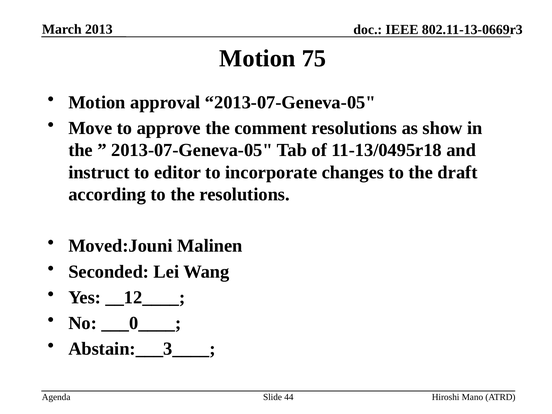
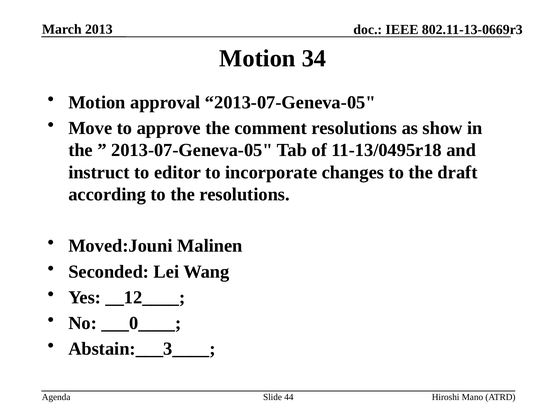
75: 75 -> 34
